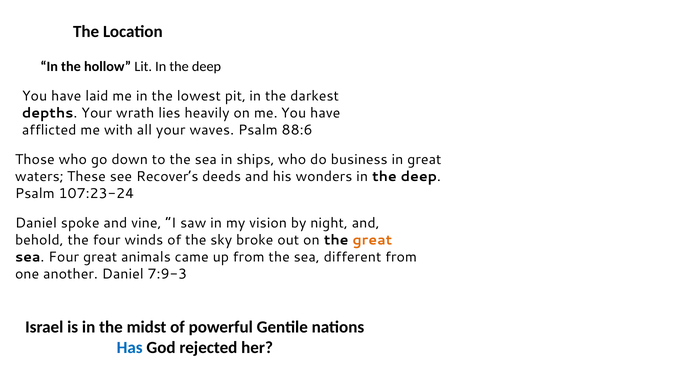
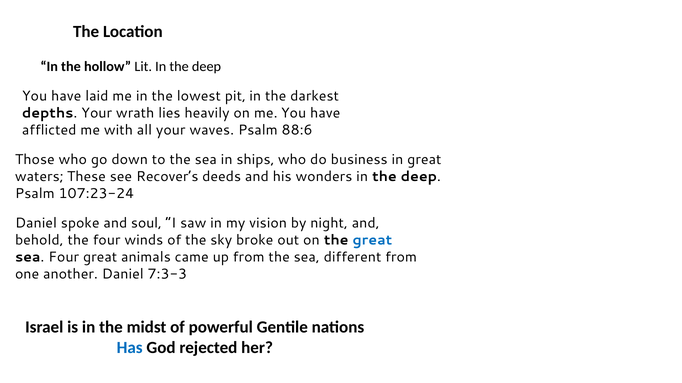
vine: vine -> soul
great at (372, 241) colour: orange -> blue
7:9-3: 7:9-3 -> 7:3-3
